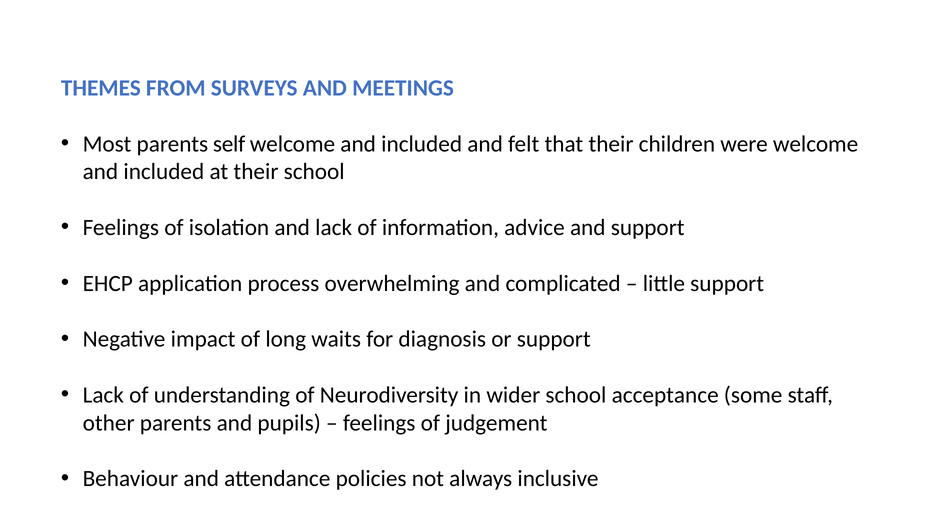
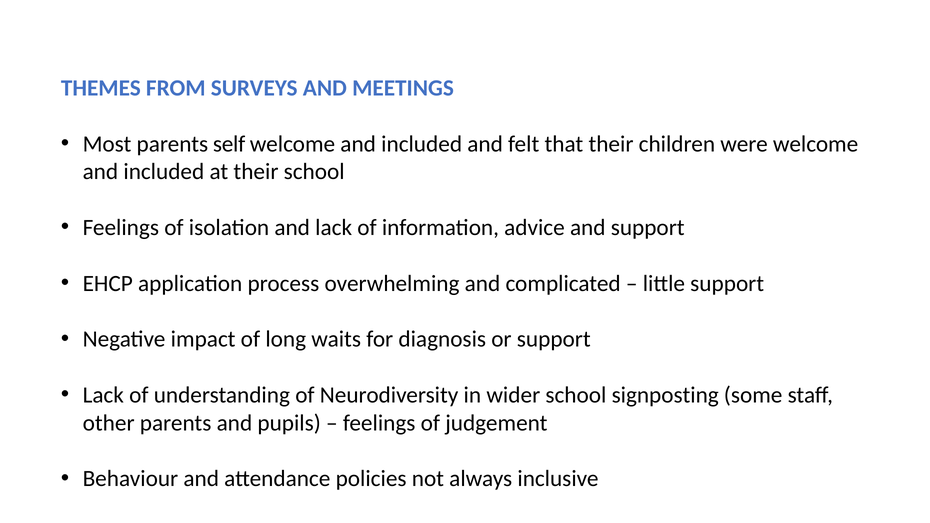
acceptance: acceptance -> signposting
